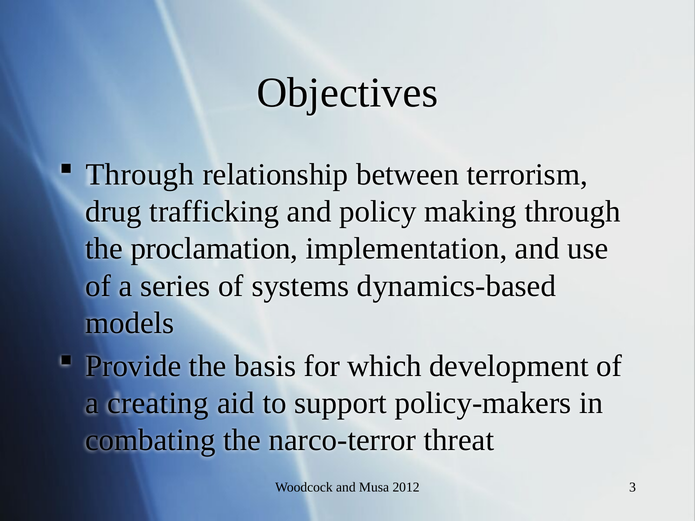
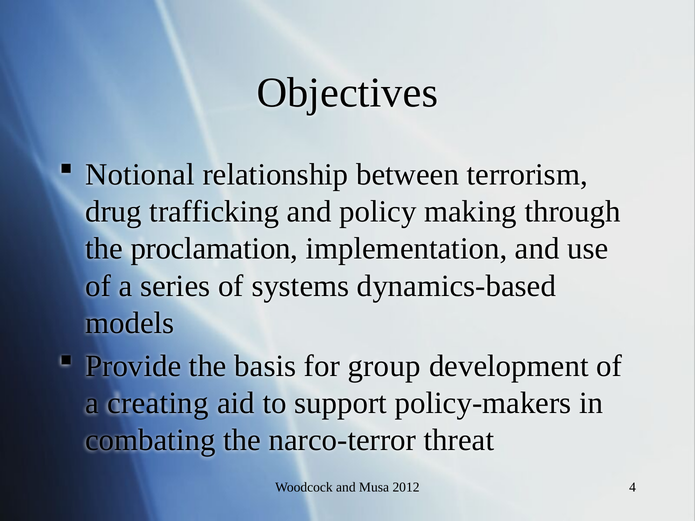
Through at (140, 175): Through -> Notional
which: which -> group
3: 3 -> 4
